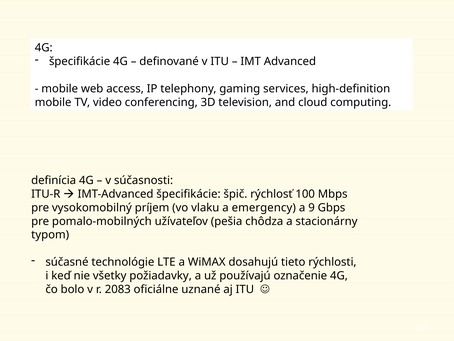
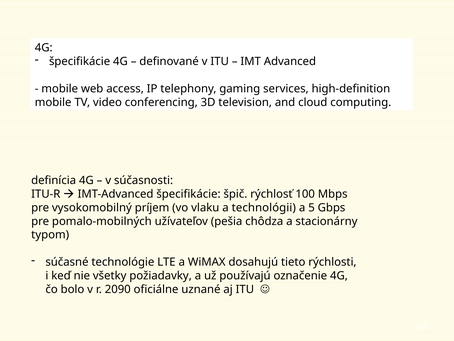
emergency: emergency -> technológii
9: 9 -> 5
2083: 2083 -> 2090
